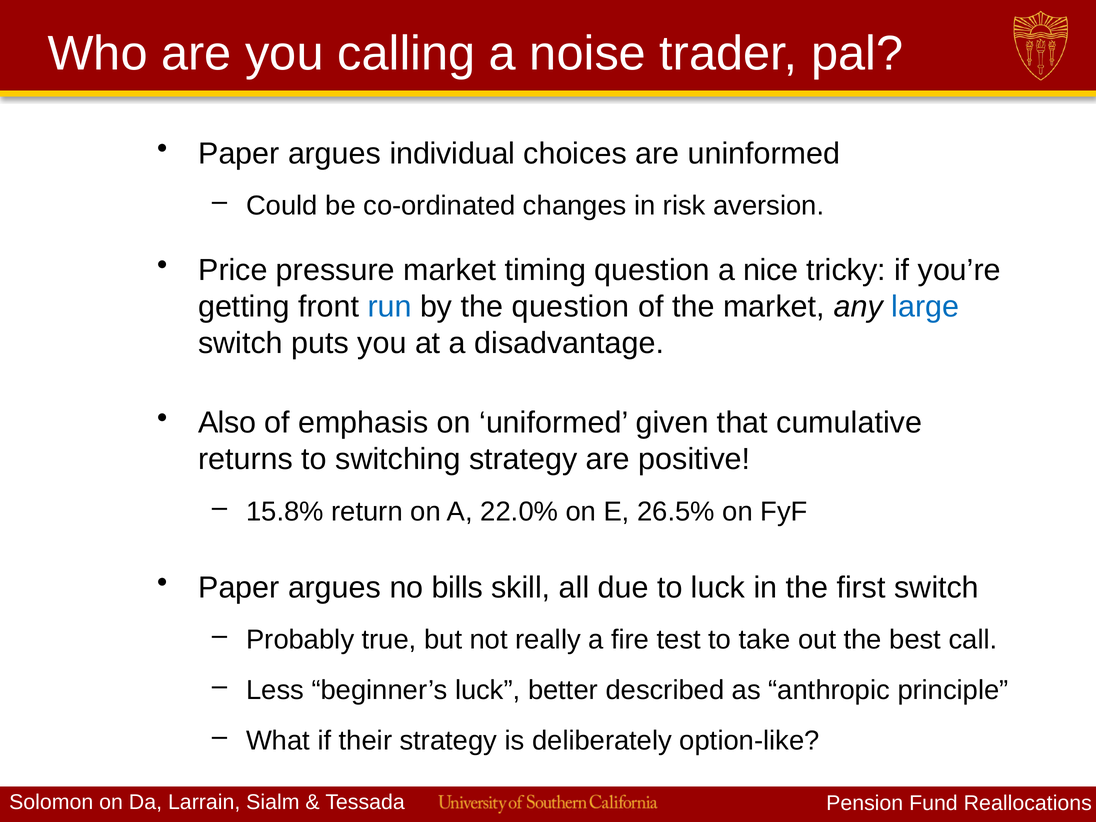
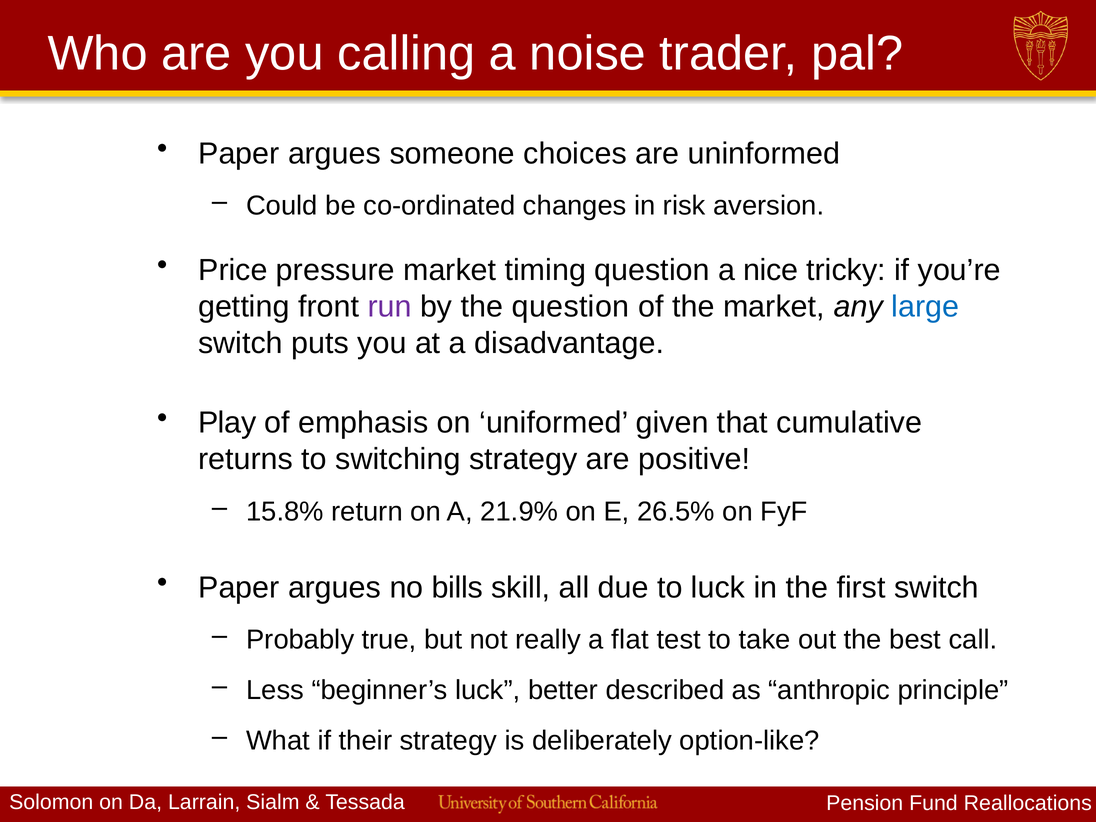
individual: individual -> someone
run colour: blue -> purple
Also: Also -> Play
22.0%: 22.0% -> 21.9%
fire: fire -> flat
